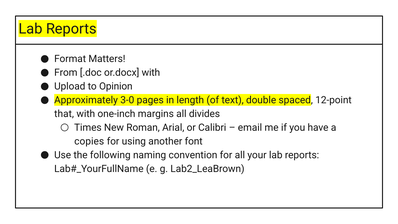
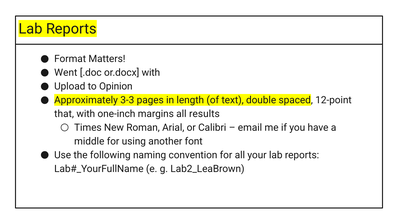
From: From -> Went
3-0: 3-0 -> 3-3
divides: divides -> results
copies: copies -> middle
